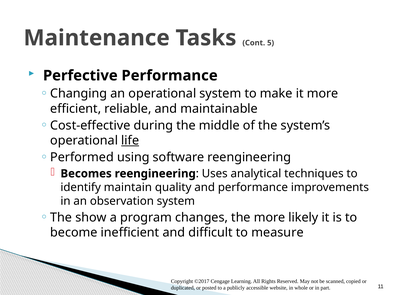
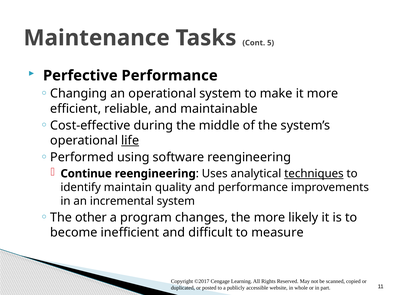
Becomes: Becomes -> Continue
techniques underline: none -> present
observation: observation -> incremental
show: show -> other
